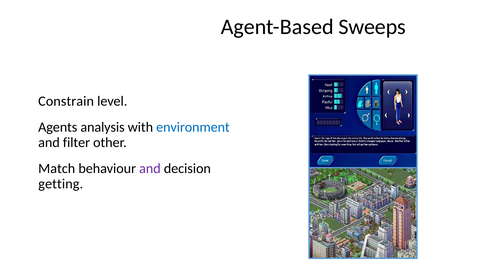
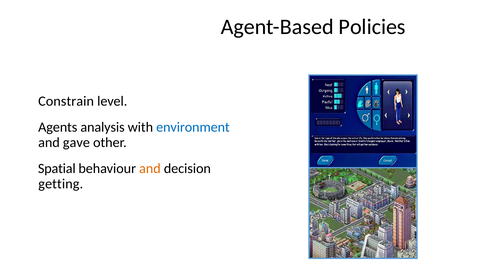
Sweeps: Sweeps -> Policies
filter: filter -> gave
Match: Match -> Spatial
and at (150, 169) colour: purple -> orange
